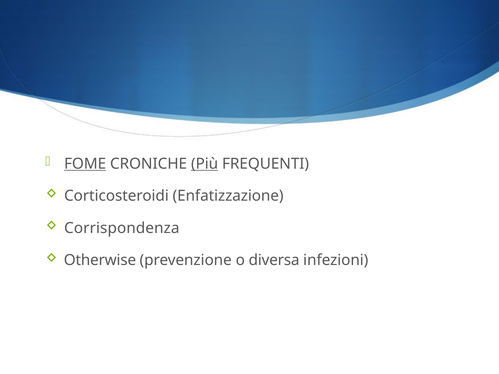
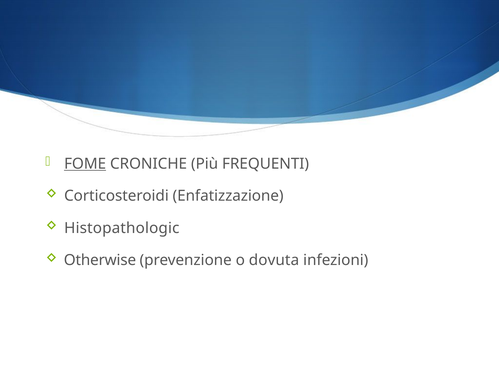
Più underline: present -> none
Corrispondenza: Corrispondenza -> Histopathologic
diversa: diversa -> dovuta
